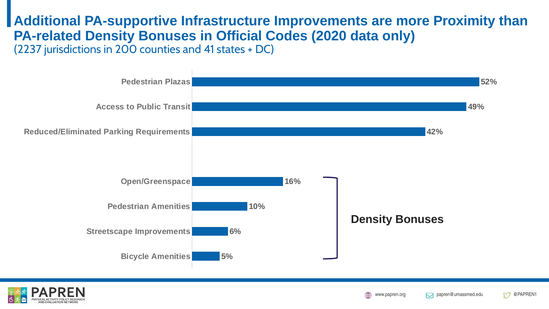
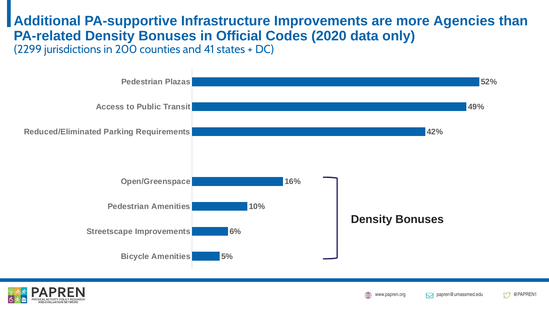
Proximity: Proximity -> Agencies
2237: 2237 -> 2299
